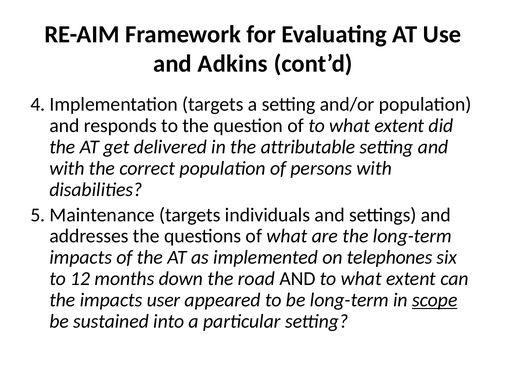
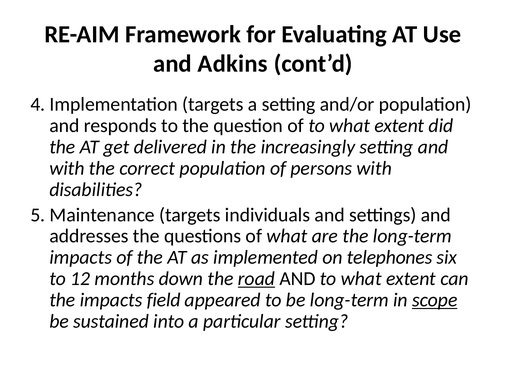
attributable: attributable -> increasingly
road underline: none -> present
user: user -> field
